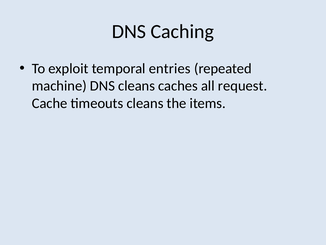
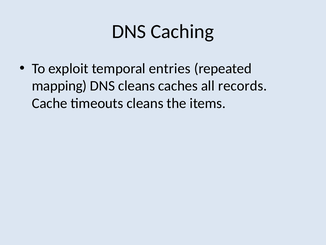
machine: machine -> mapping
request: request -> records
